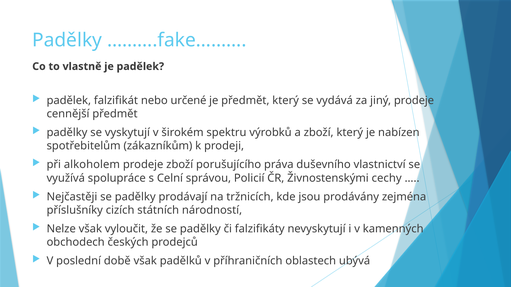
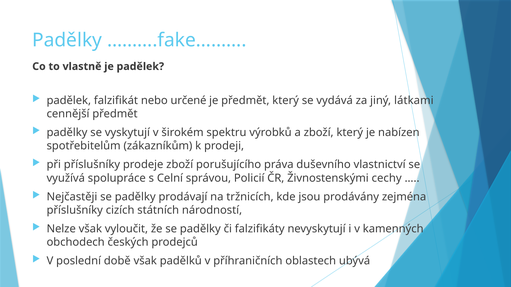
jiný prodeje: prodeje -> látkami
při alkoholem: alkoholem -> příslušníky
